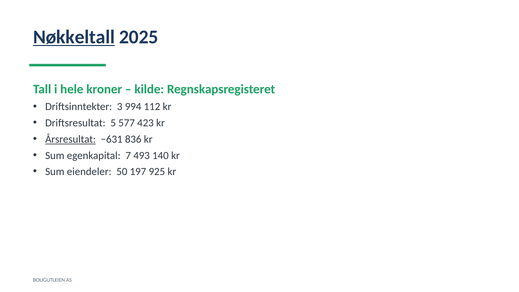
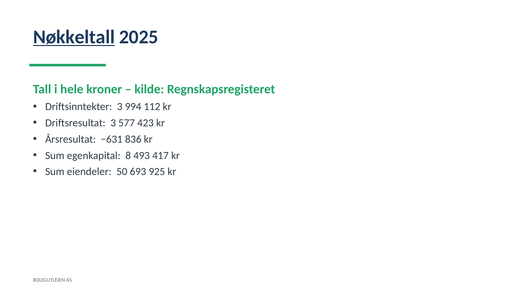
Driftsresultat 5: 5 -> 3
Årsresultat underline: present -> none
7: 7 -> 8
140: 140 -> 417
197: 197 -> 693
